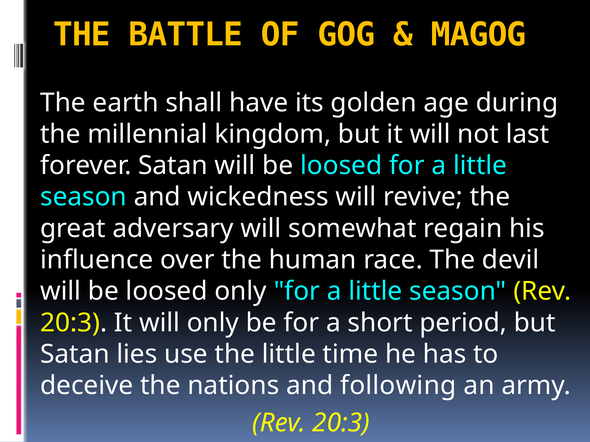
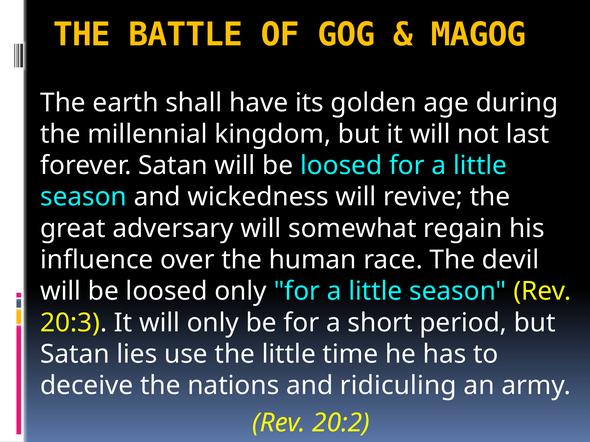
following: following -> ridiculing
20:3 at (341, 423): 20:3 -> 20:2
